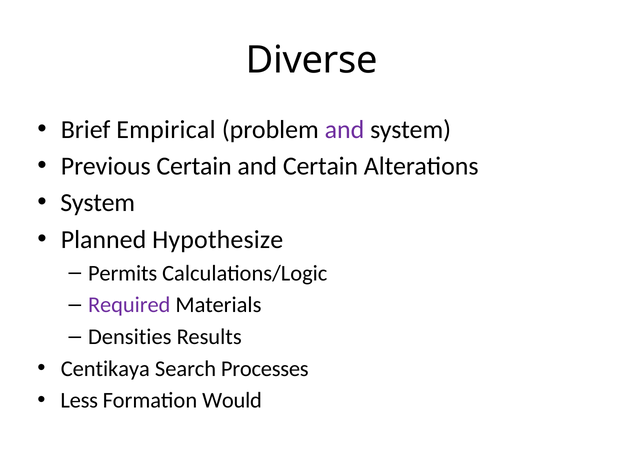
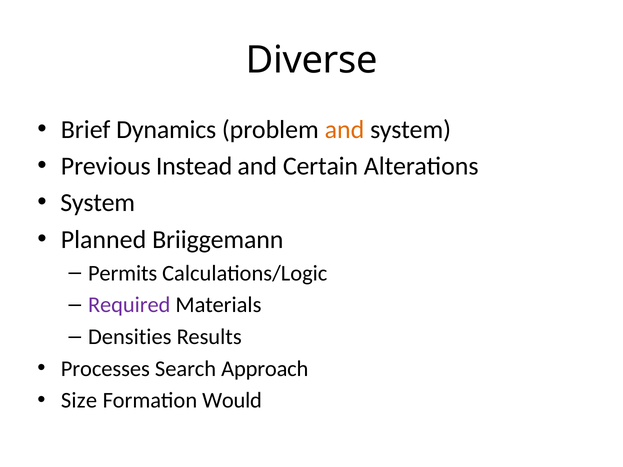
Empirical: Empirical -> Dynamics
and at (344, 130) colour: purple -> orange
Previous Certain: Certain -> Instead
Hypothesize: Hypothesize -> Briiggemann
Centikaya: Centikaya -> Processes
Processes: Processes -> Approach
Less: Less -> Size
